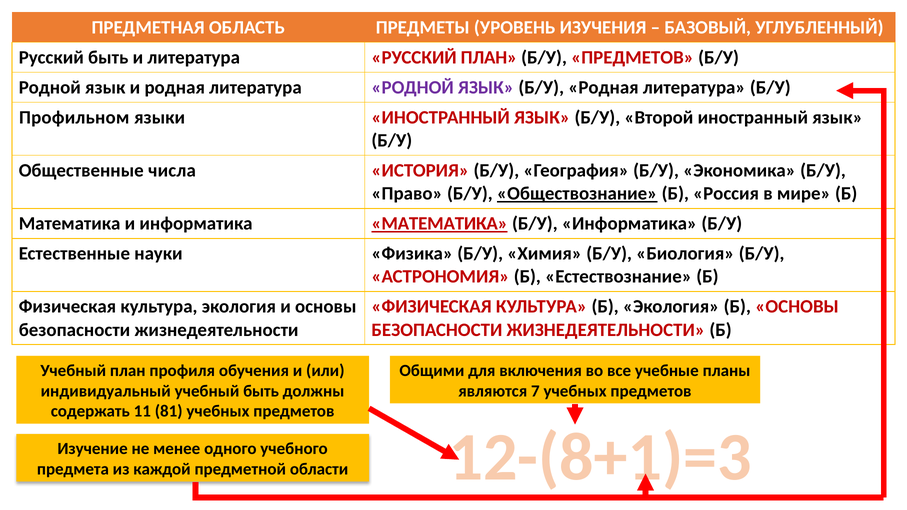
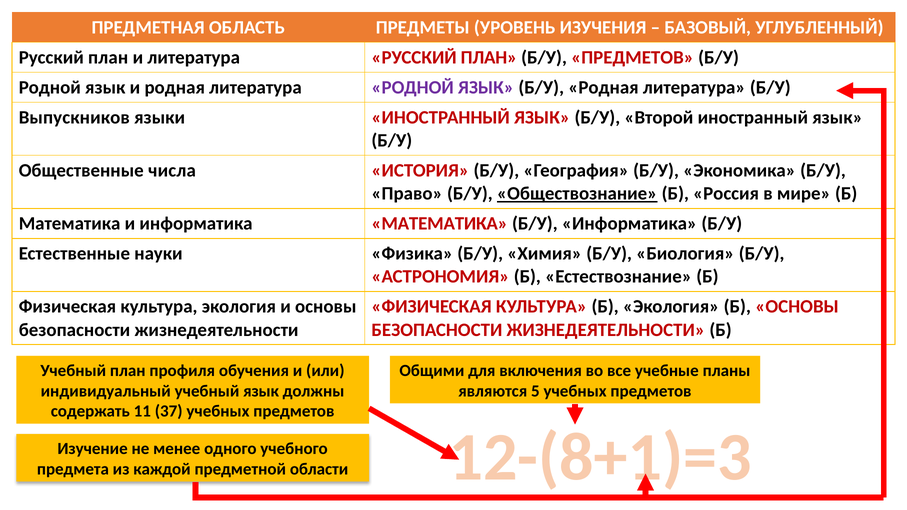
быть at (108, 58): быть -> план
Профильном: Профильном -> Выпускников
МАТЕМАТИКА at (440, 224) underline: present -> none
учебный быть: быть -> язык
7: 7 -> 5
81: 81 -> 37
